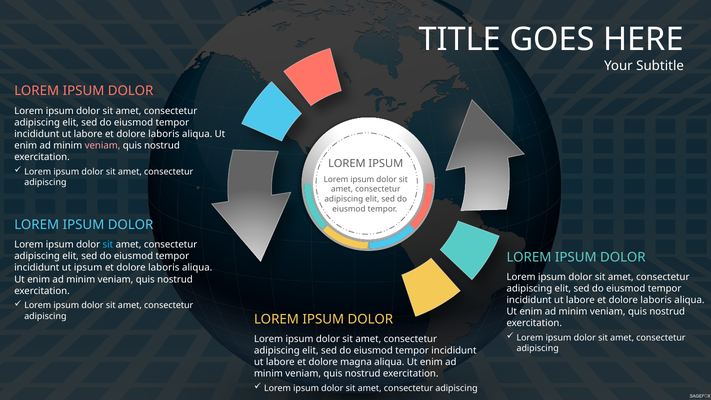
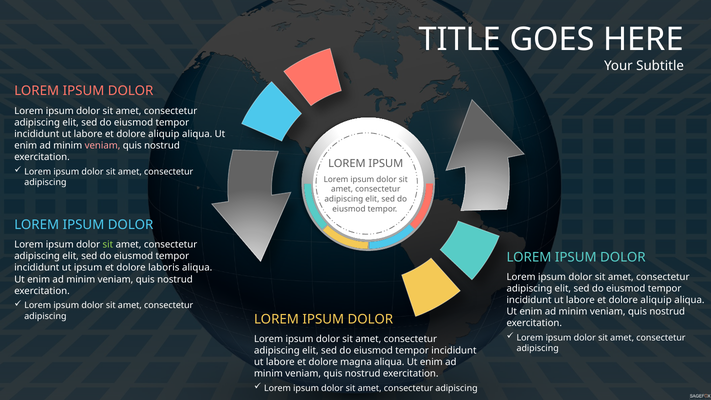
laboris at (164, 134): laboris -> aliquip
sit at (108, 245) colour: light blue -> light green
laboris at (656, 300): laboris -> aliquip
